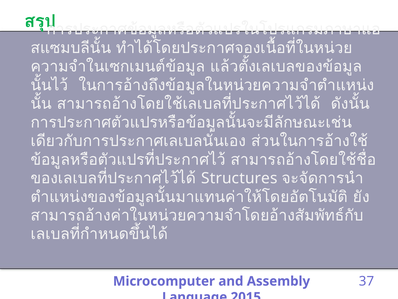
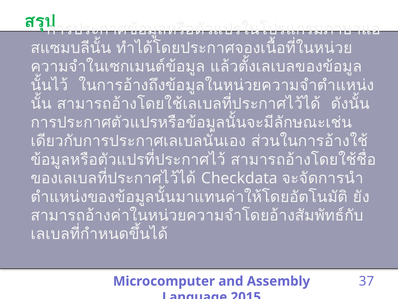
Structures: Structures -> Checkdata
